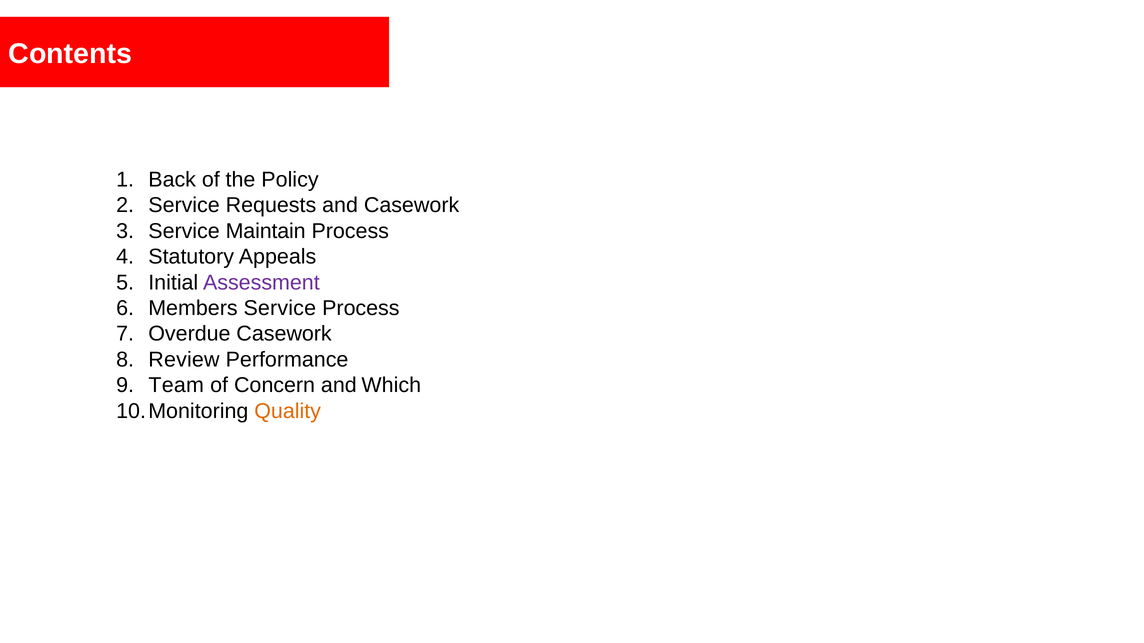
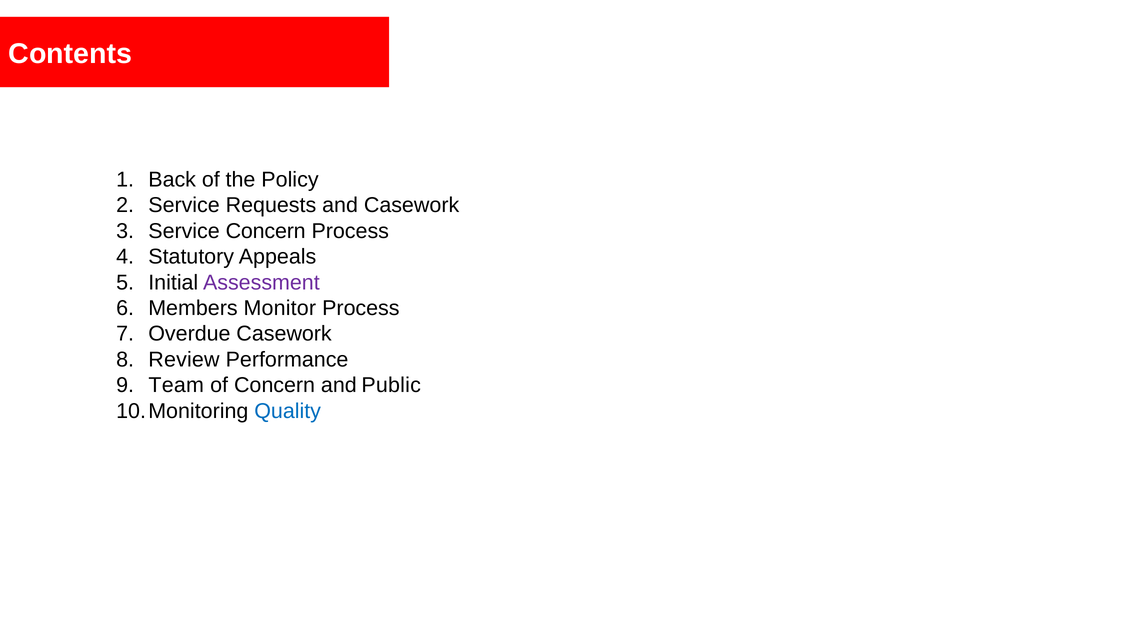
Service Maintain: Maintain -> Concern
Members Service: Service -> Monitor
Which: Which -> Public
Quality colour: orange -> blue
